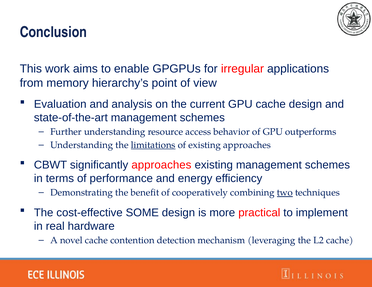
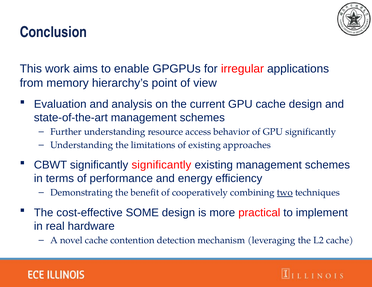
GPU outperforms: outperforms -> significantly
limitations underline: present -> none
significantly approaches: approaches -> significantly
